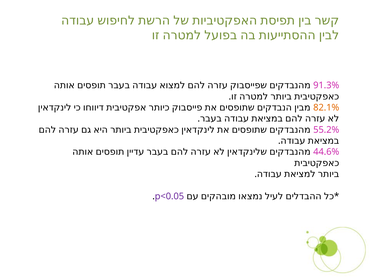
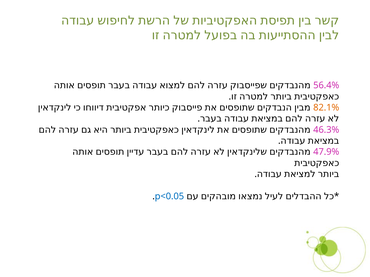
91.3%: 91.3% -> 56.4%
55.2%: 55.2% -> 46.3%
44.6%: 44.6% -> 47.9%
p<0.05 colour: purple -> blue
